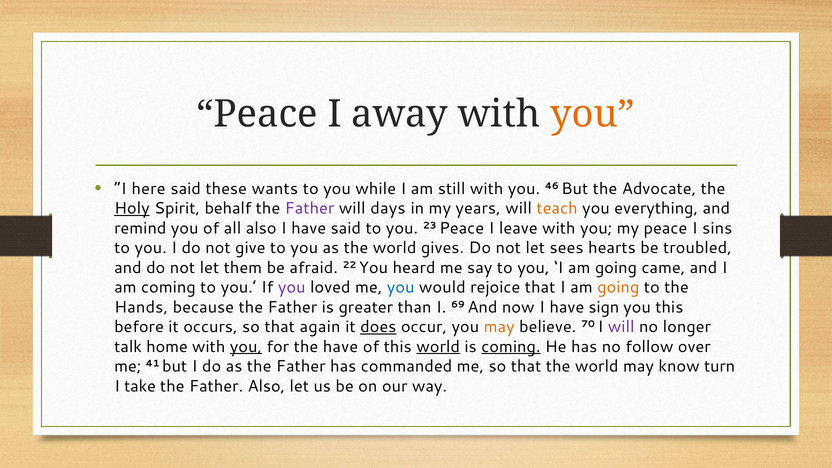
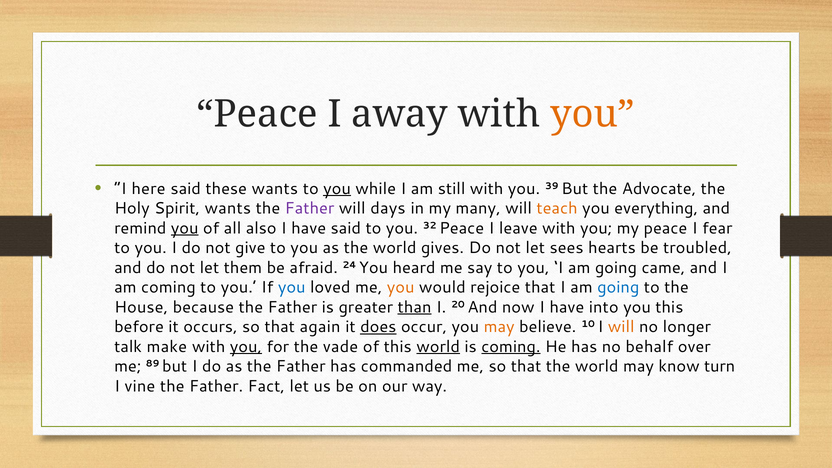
you at (337, 189) underline: none -> present
46: 46 -> 39
Holy underline: present -> none
Spirit behalf: behalf -> wants
years: years -> many
you at (185, 228) underline: none -> present
23: 23 -> 32
sins: sins -> fear
22: 22 -> 24
you at (292, 287) colour: purple -> blue
you at (401, 287) colour: blue -> orange
going at (618, 287) colour: orange -> blue
Hands: Hands -> House
than underline: none -> present
69: 69 -> 20
sign: sign -> into
70: 70 -> 10
will at (621, 327) colour: purple -> orange
home: home -> make
the have: have -> vade
follow: follow -> behalf
41: 41 -> 89
take: take -> vine
Father Also: Also -> Fact
